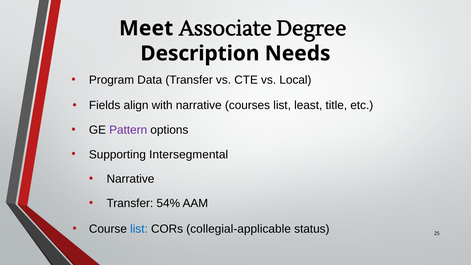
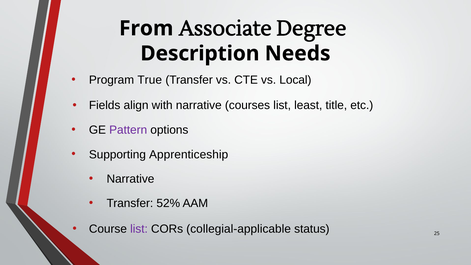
Meet: Meet -> From
Data: Data -> True
Intersegmental: Intersegmental -> Apprenticeship
54%: 54% -> 52%
list at (139, 229) colour: blue -> purple
